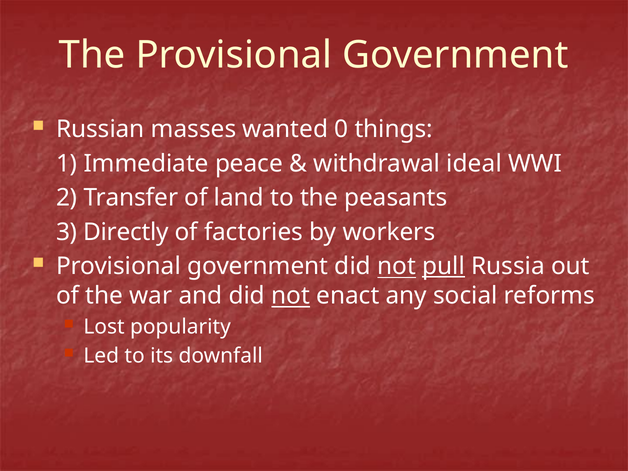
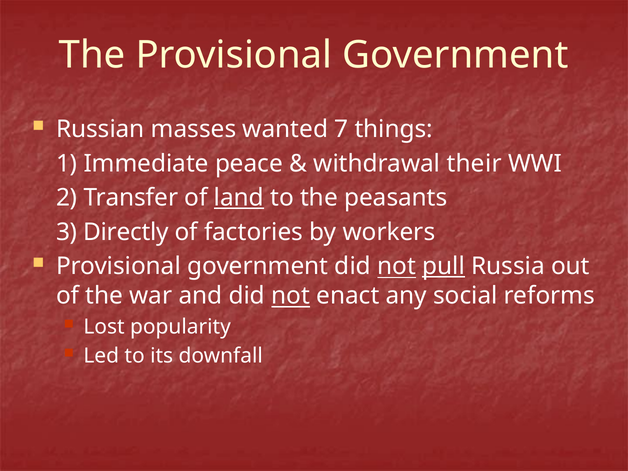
0: 0 -> 7
ideal: ideal -> their
land underline: none -> present
